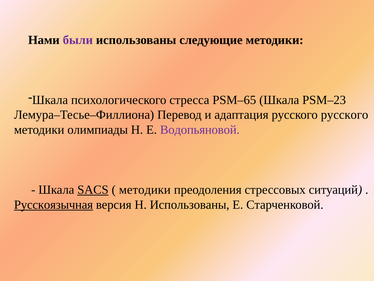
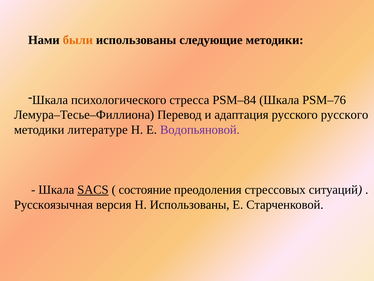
были colour: purple -> orange
РSM–65: РSM–65 -> РSM–84
PSM–23: PSM–23 -> PSM–76
олимпиады: олимпиады -> литературе
методики at (145, 189): методики -> состояние
Русскоязычная underline: present -> none
